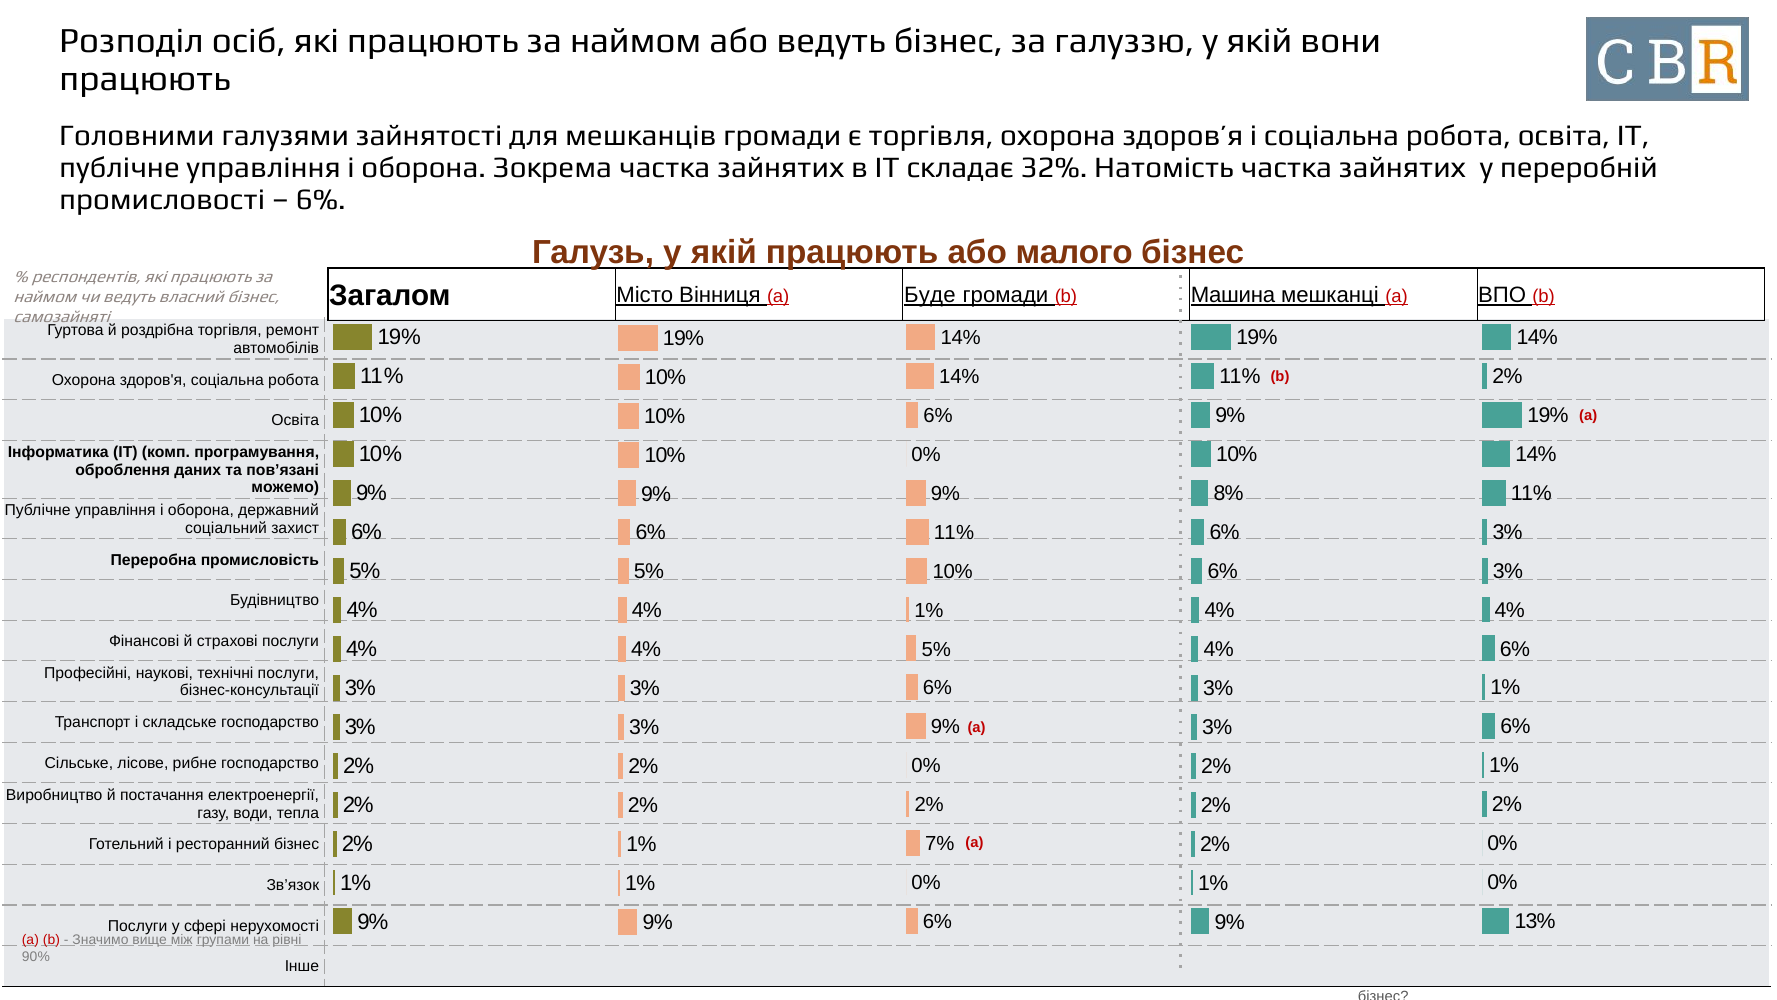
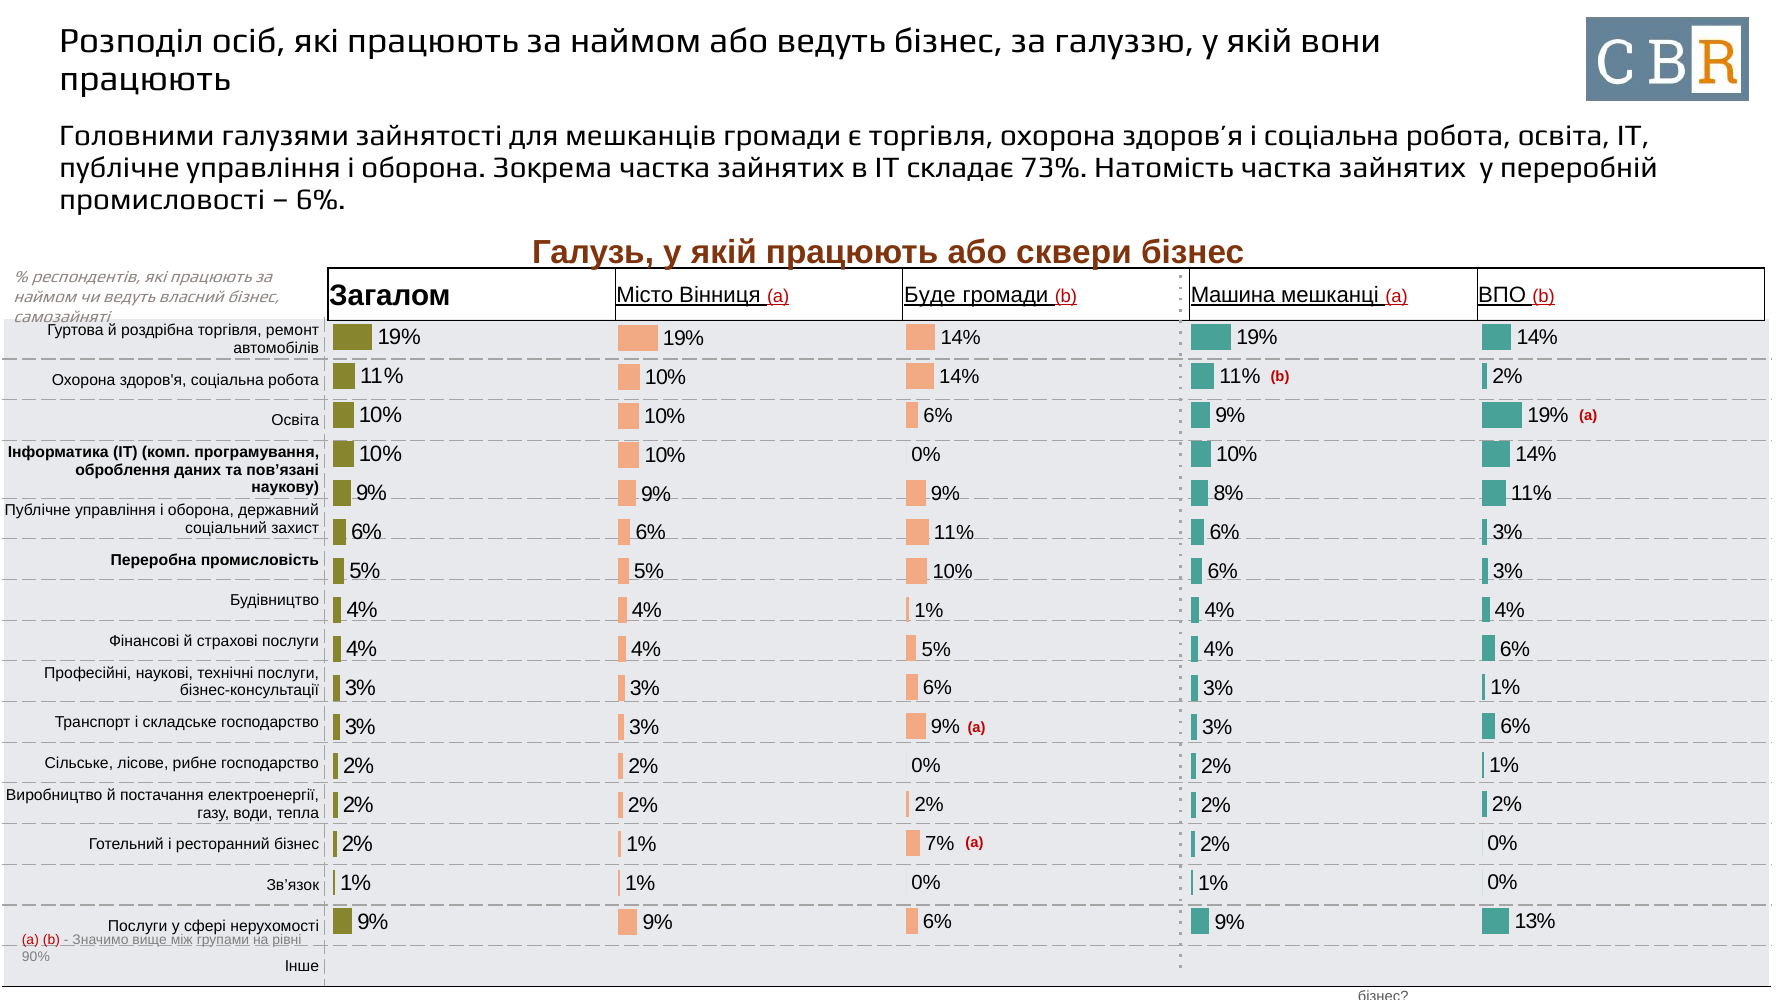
32%: 32% -> 73%
малого: малого -> сквери
можемо: можемо -> наукову
